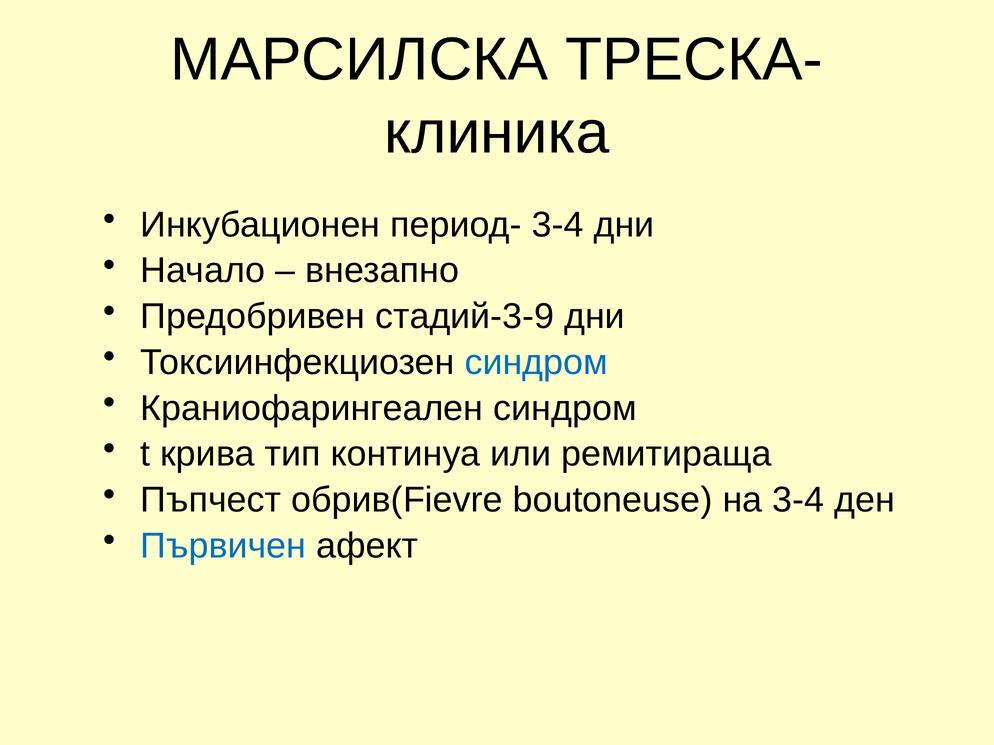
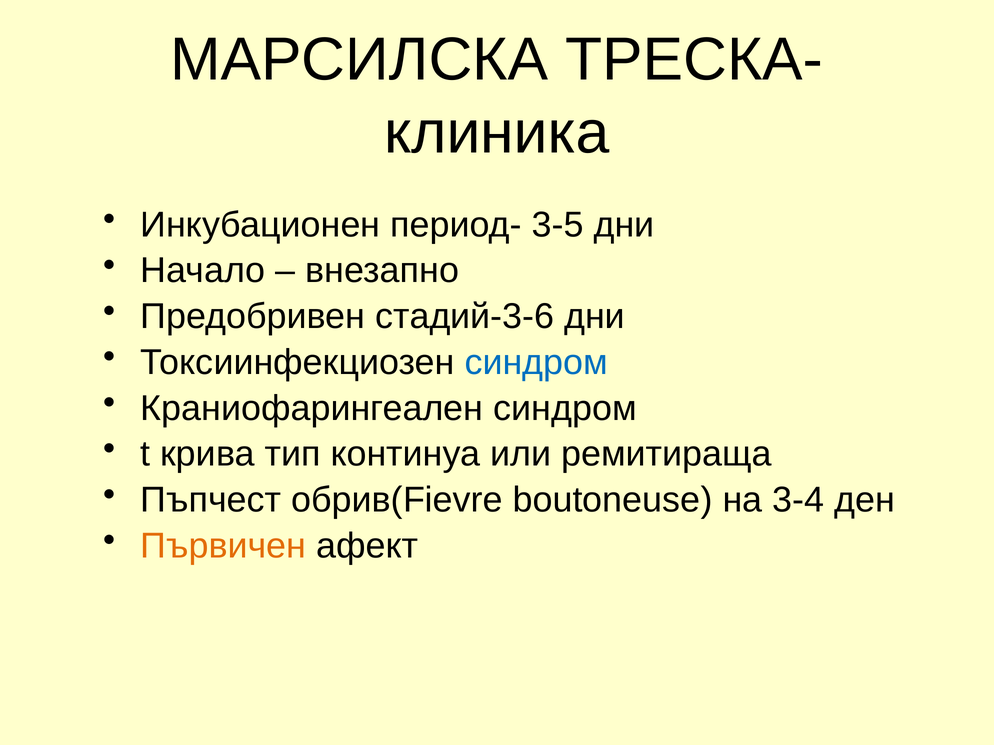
период- 3-4: 3-4 -> 3-5
стадий-3-9: стадий-3-9 -> стадий-3-6
Първичен colour: blue -> orange
